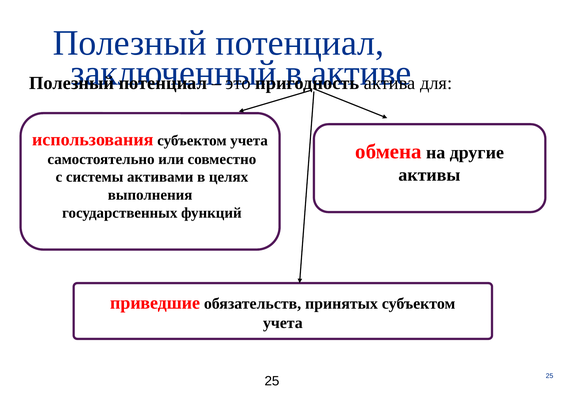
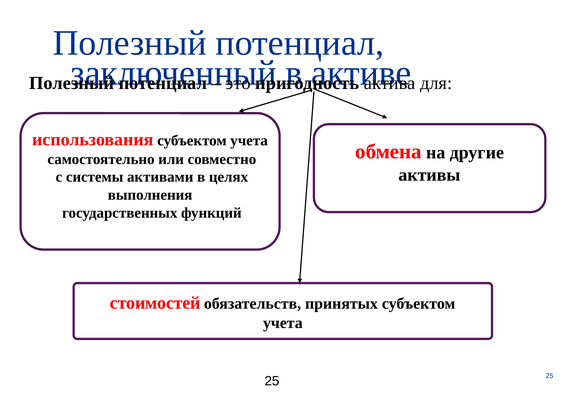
приведшие: приведшие -> стоимостей
